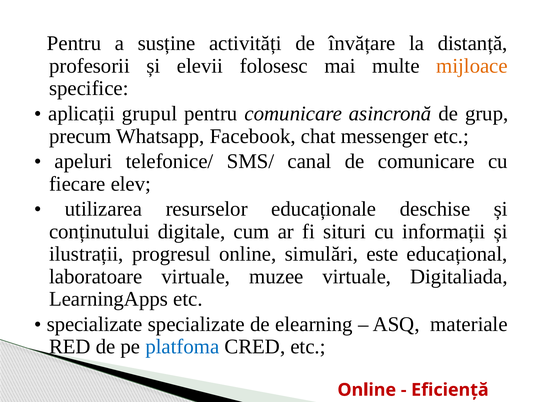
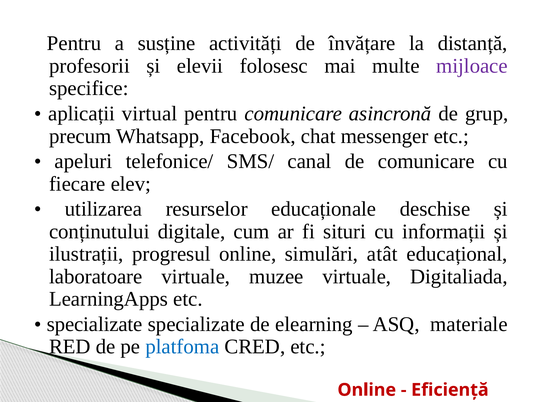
mijloace colour: orange -> purple
grupul: grupul -> virtual
este: este -> atât
